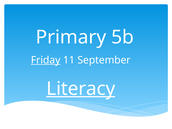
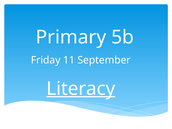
Friday underline: present -> none
